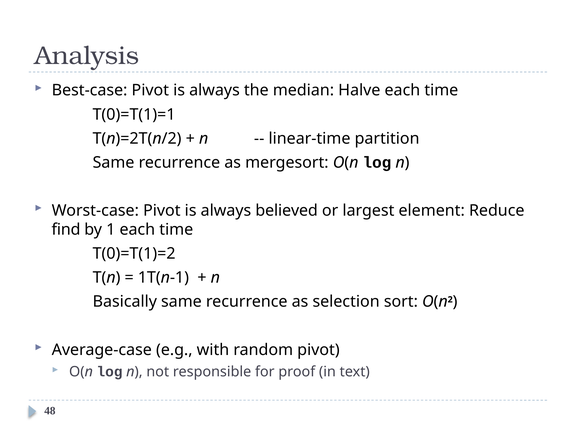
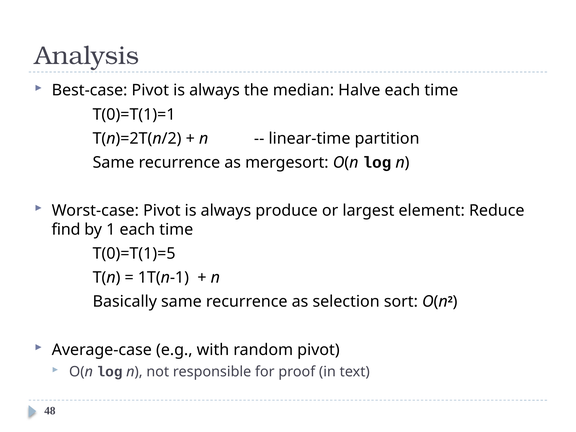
believed: believed -> produce
T(0)=T(1)=2: T(0)=T(1)=2 -> T(0)=T(1)=5
